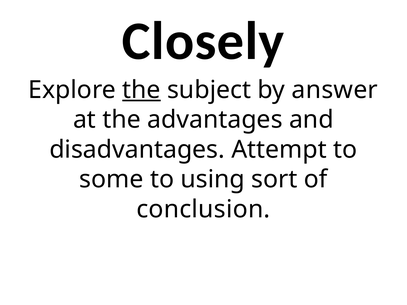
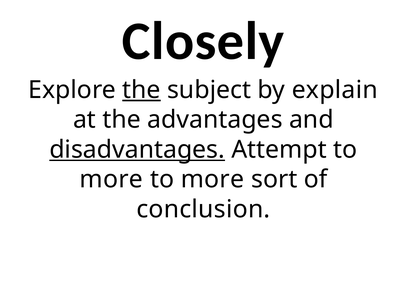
answer: answer -> explain
disadvantages underline: none -> present
some at (111, 180): some -> more
using at (213, 180): using -> more
